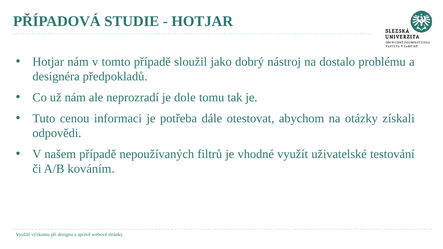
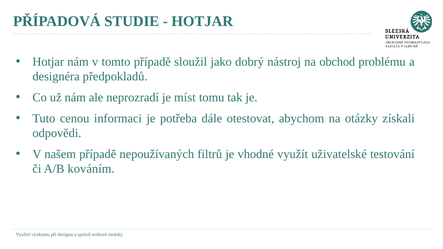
dostalo: dostalo -> obchod
dole: dole -> míst
